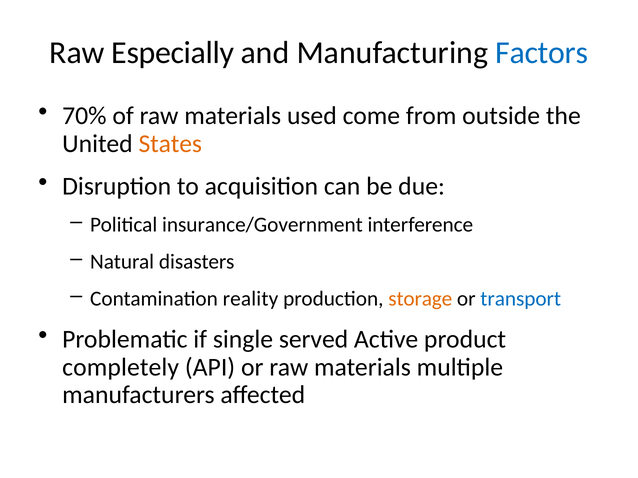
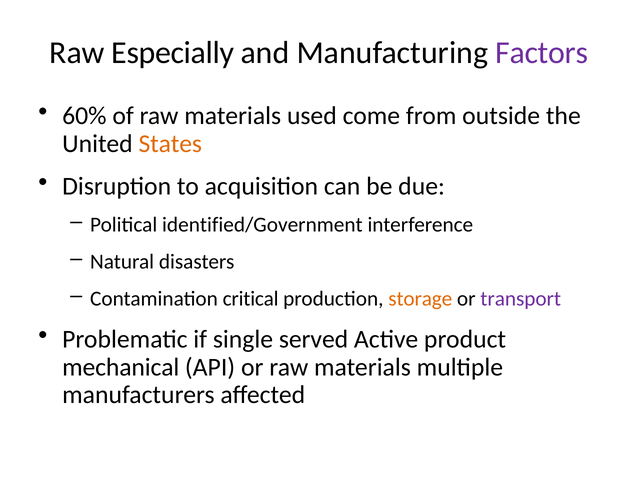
Factors colour: blue -> purple
70%: 70% -> 60%
insurance/Government: insurance/Government -> identified/Government
reality: reality -> critical
transport colour: blue -> purple
completely: completely -> mechanical
